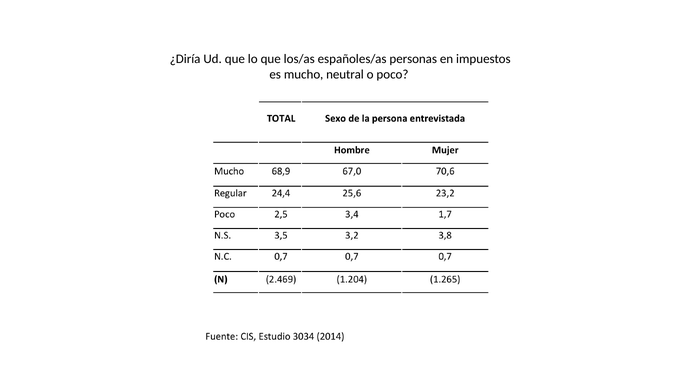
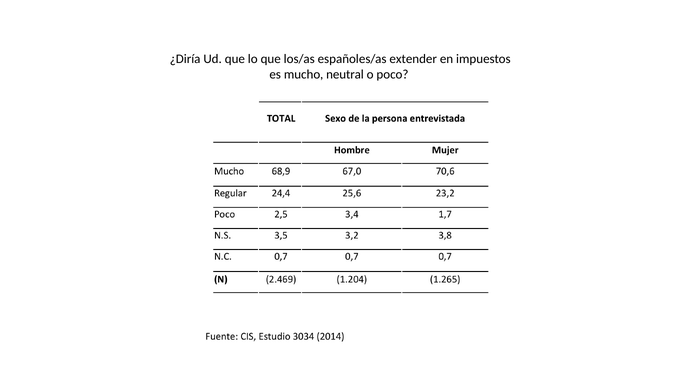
personas: personas -> extender
